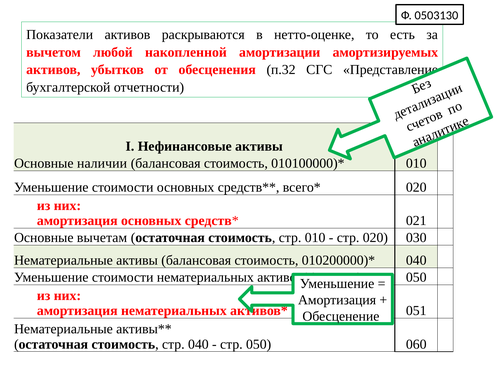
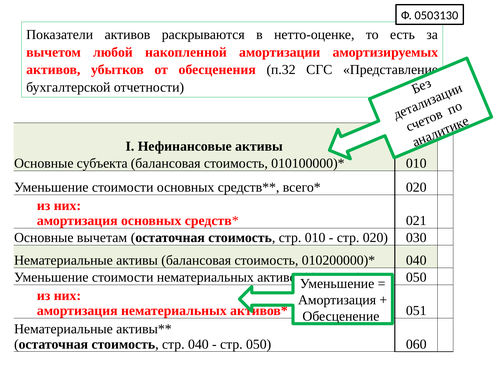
наличии: наличии -> субъекта
